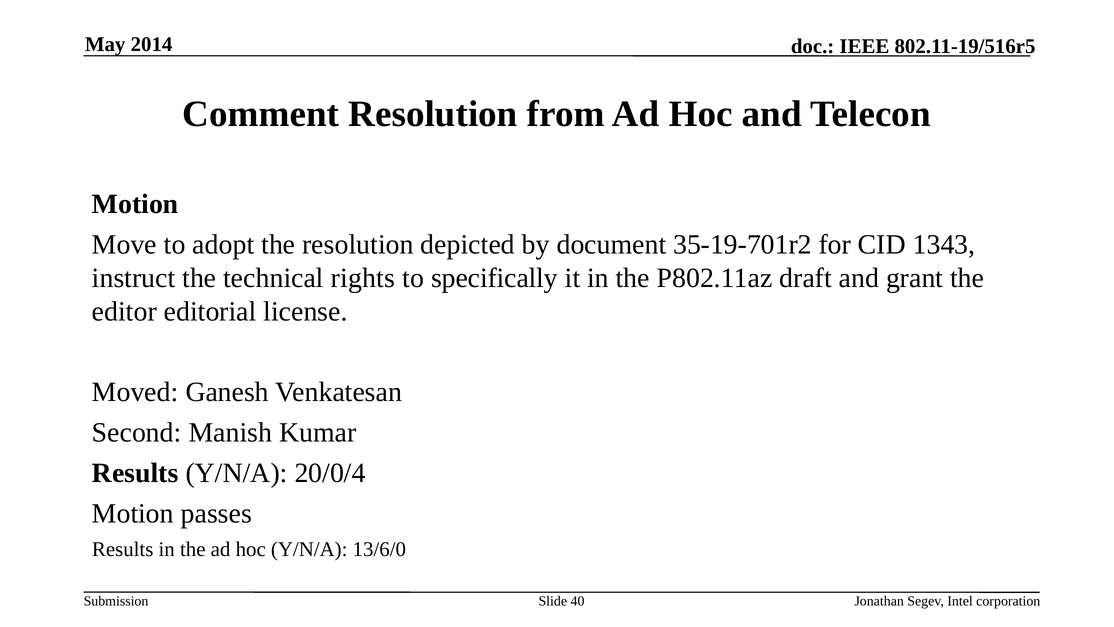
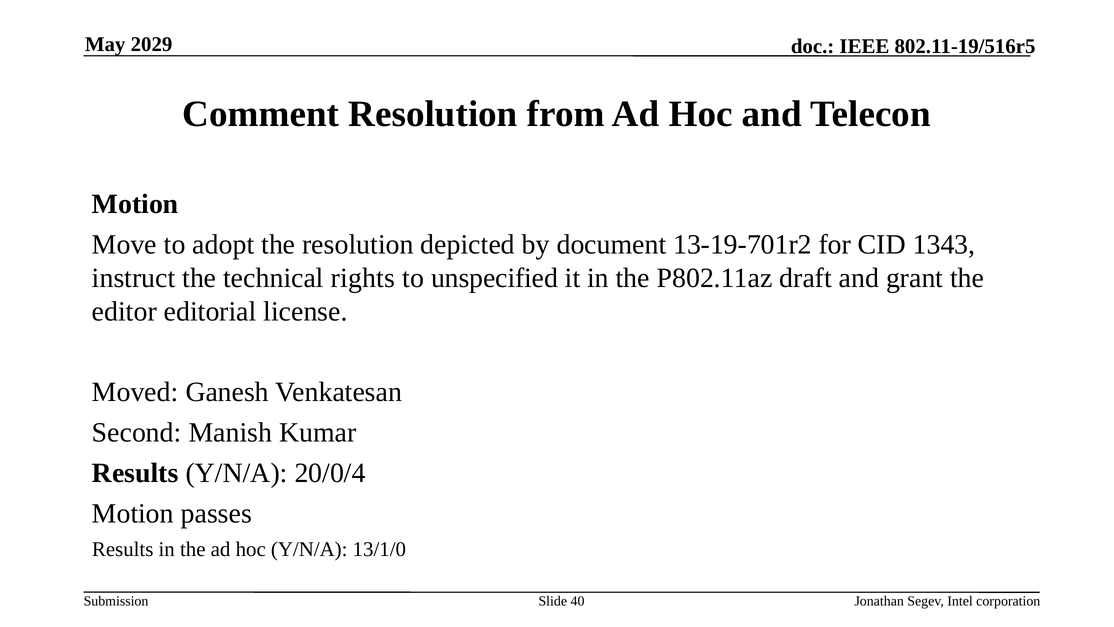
2014: 2014 -> 2029
35-19-701r2: 35-19-701r2 -> 13-19-701r2
specifically: specifically -> unspecified
13/6/0: 13/6/0 -> 13/1/0
